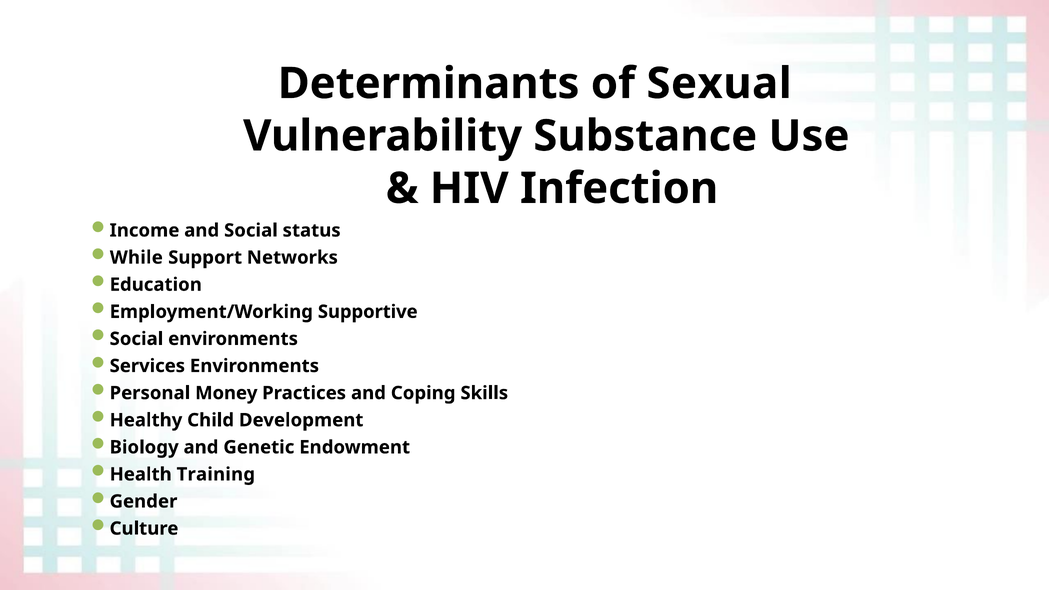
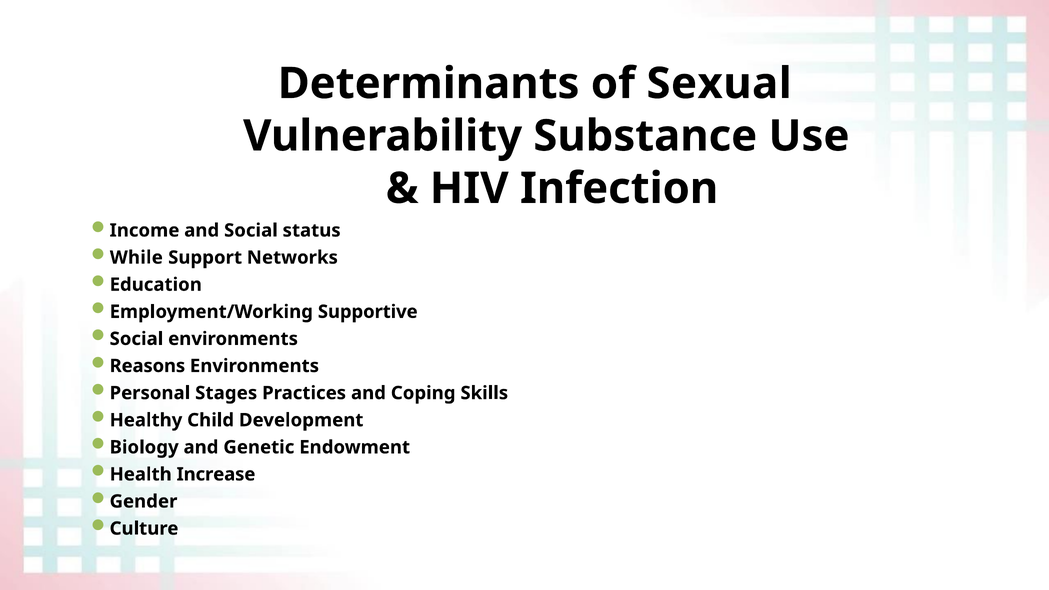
Services: Services -> Reasons
Money: Money -> Stages
Training: Training -> Increase
